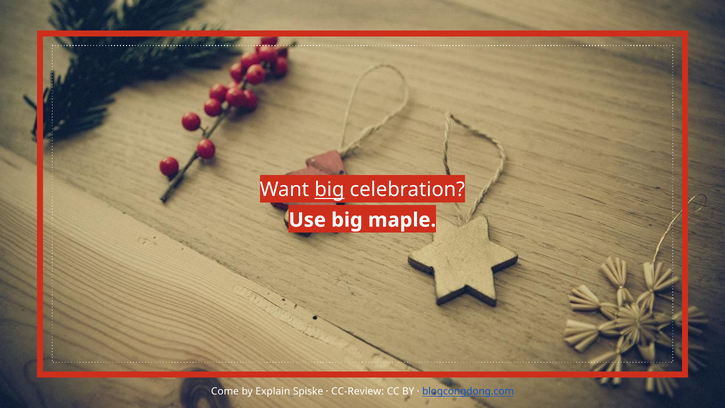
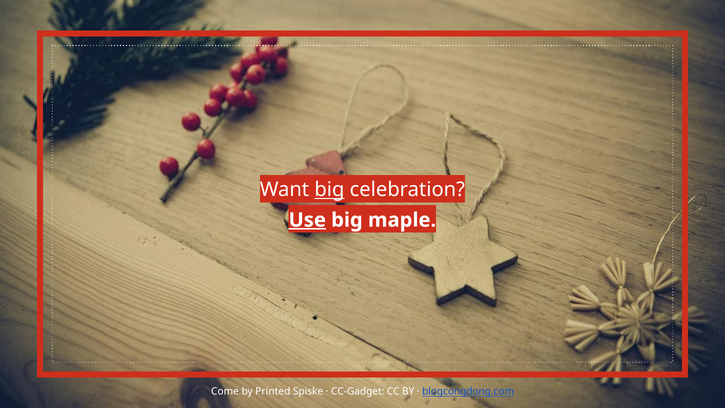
Use underline: none -> present
Explain: Explain -> Printed
CC-Review: CC-Review -> CC-Gadget
